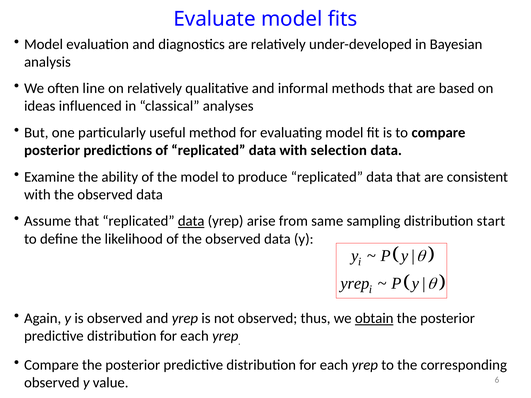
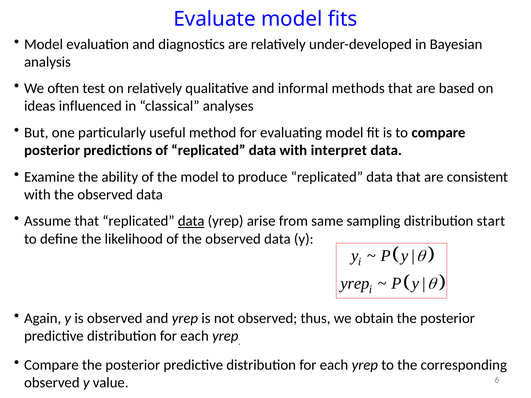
line: line -> test
selection: selection -> interpret
obtain underline: present -> none
